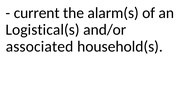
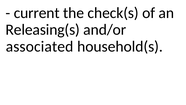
alarm(s: alarm(s -> check(s
Logistical(s: Logistical(s -> Releasing(s
